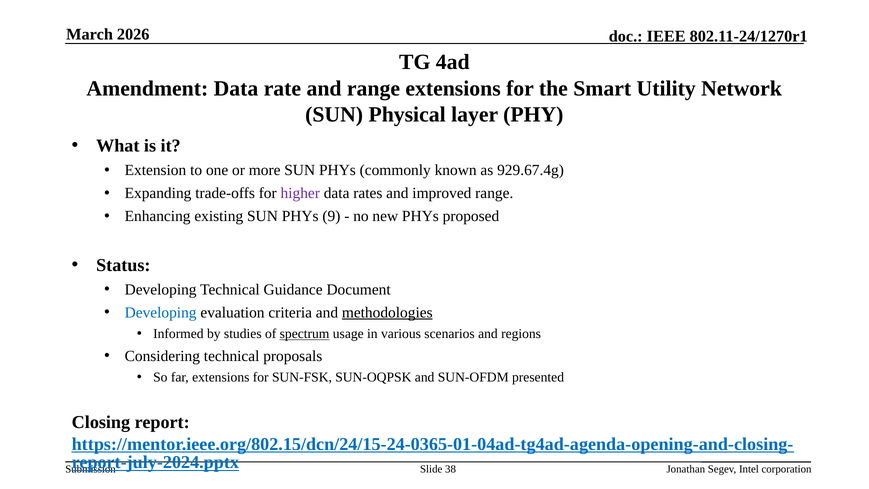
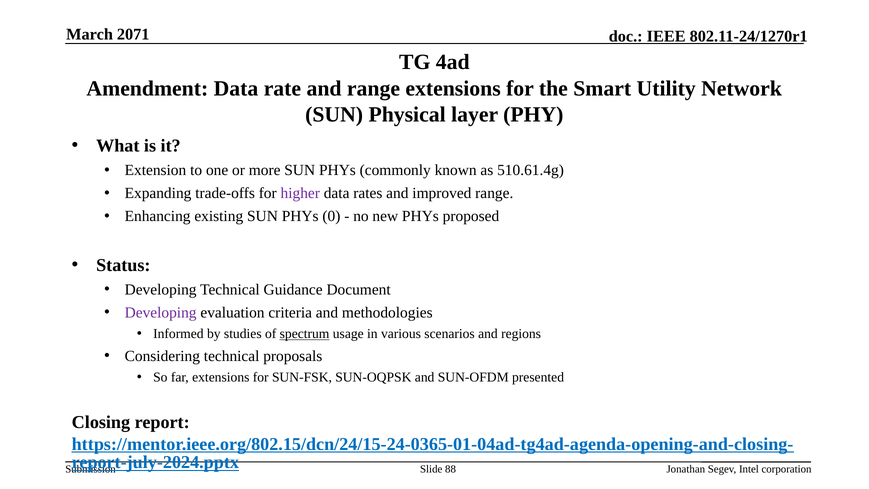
2026: 2026 -> 2071
929.67.4g: 929.67.4g -> 510.61.4g
9: 9 -> 0
Developing at (161, 312) colour: blue -> purple
methodologies underline: present -> none
38: 38 -> 88
